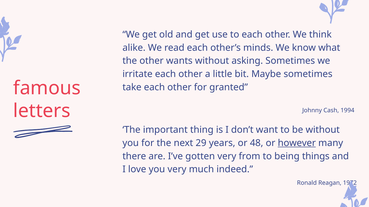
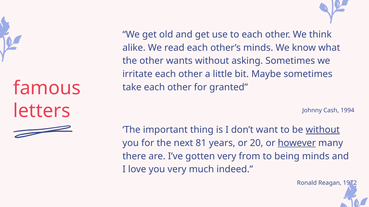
without at (323, 130) underline: none -> present
29: 29 -> 81
48: 48 -> 20
being things: things -> minds
